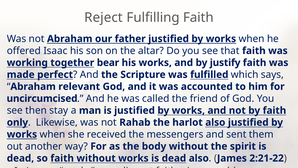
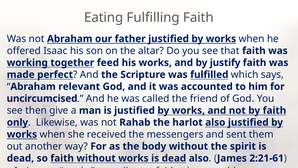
Reject: Reject -> Eating
bear: bear -> feed
stay: stay -> give
2:21-22: 2:21-22 -> 2:21-61
